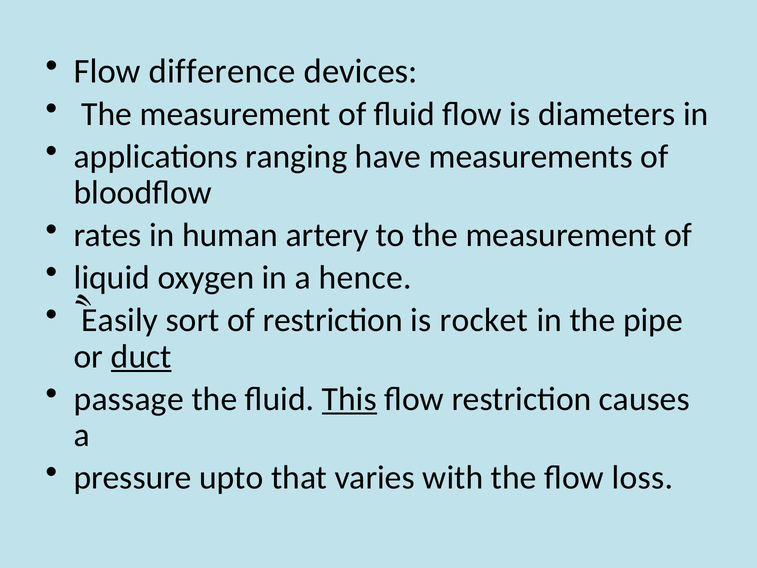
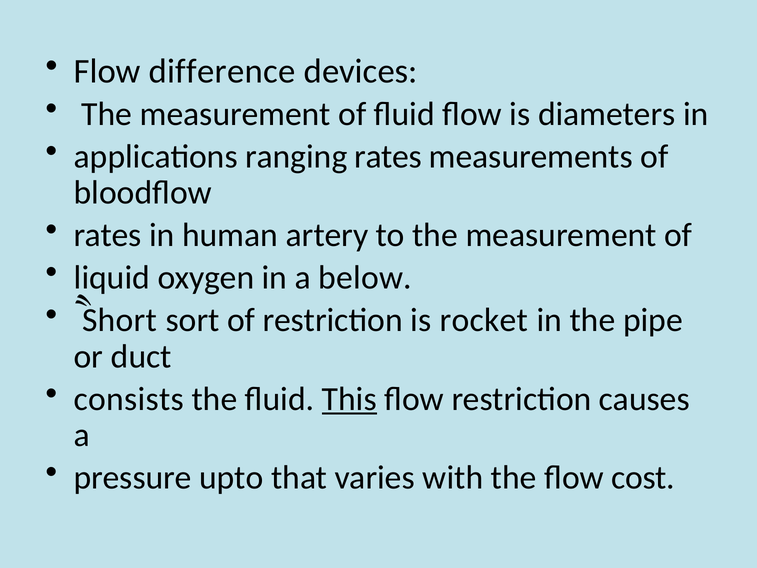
ranging have: have -> rates
hence: hence -> below
Easily: Easily -> Short
duct underline: present -> none
passage: passage -> consists
loss: loss -> cost
